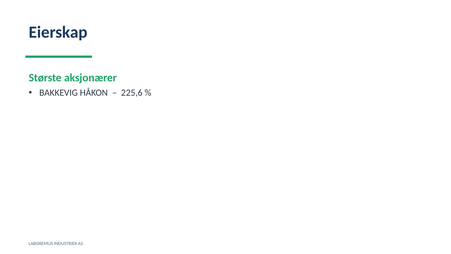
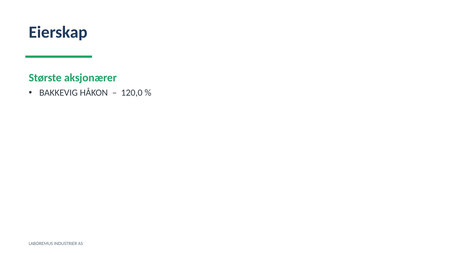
225,6: 225,6 -> 120,0
